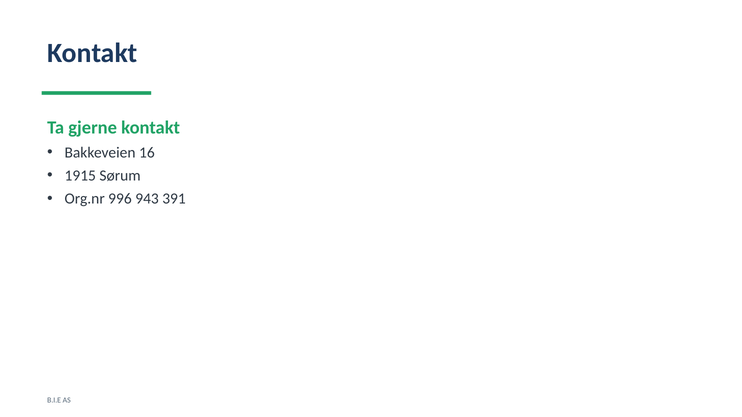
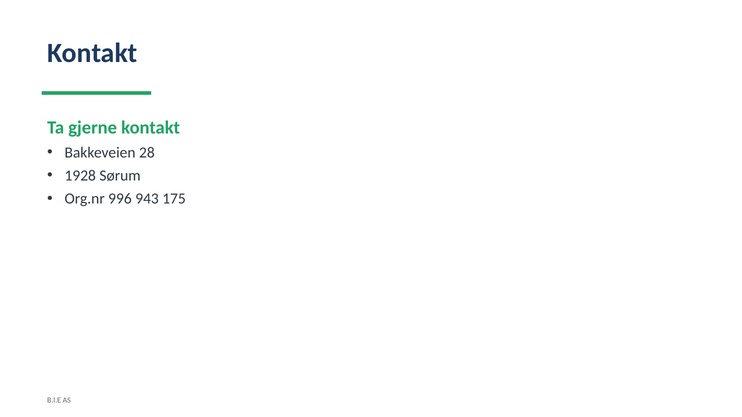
16: 16 -> 28
1915: 1915 -> 1928
391: 391 -> 175
